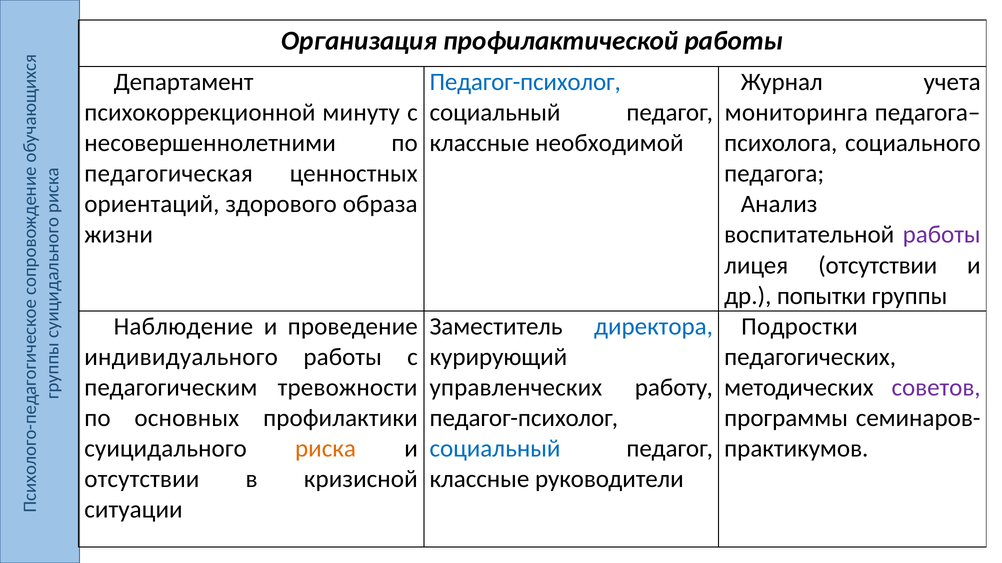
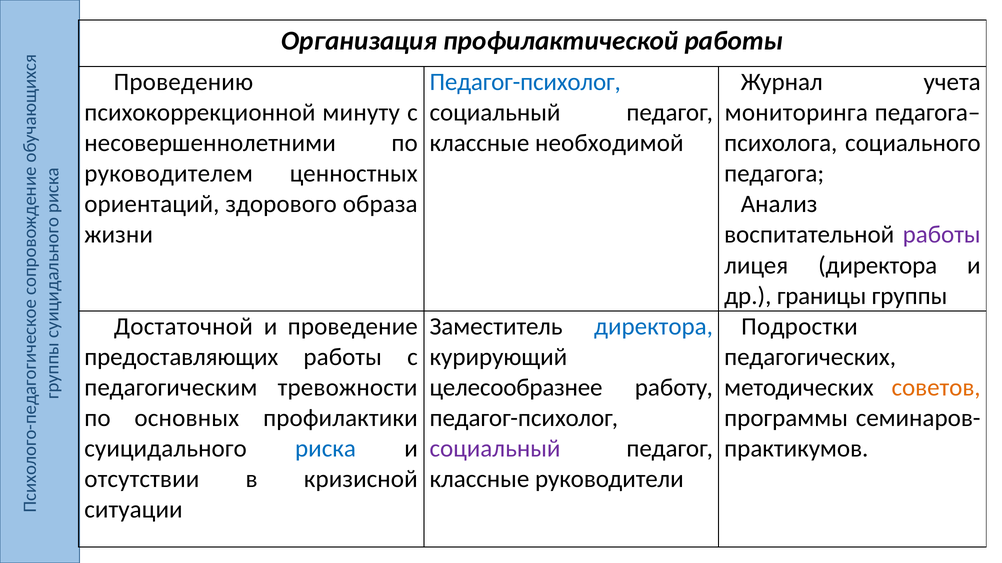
Департамент: Департамент -> Проведению
педагогическая: педагогическая -> руководителем
лицея отсутствии: отсутствии -> директора
попытки: попытки -> границы
Наблюдение: Наблюдение -> Достаточной
индивидуального: индивидуального -> предоставляющих
управленческих: управленческих -> целесообразнее
советов colour: purple -> orange
риска colour: orange -> blue
социальный at (495, 449) colour: blue -> purple
